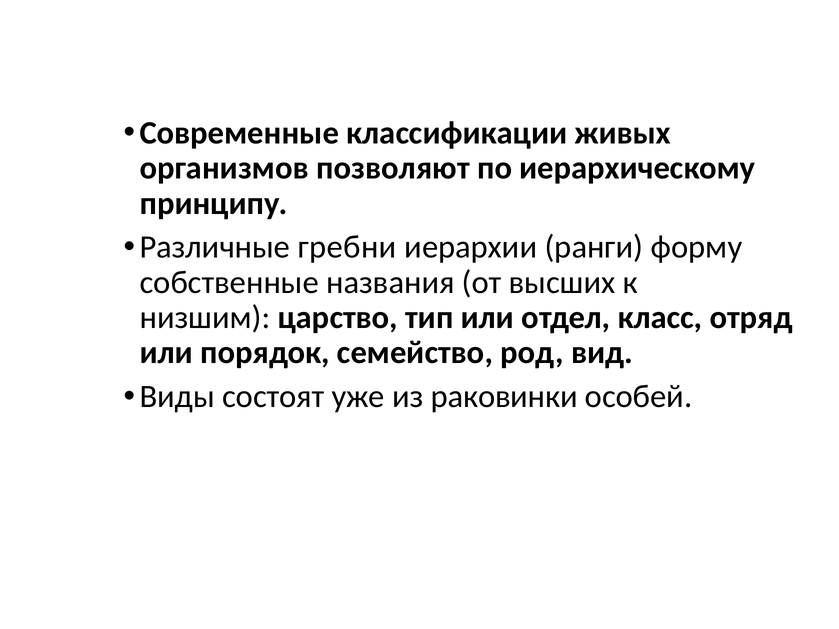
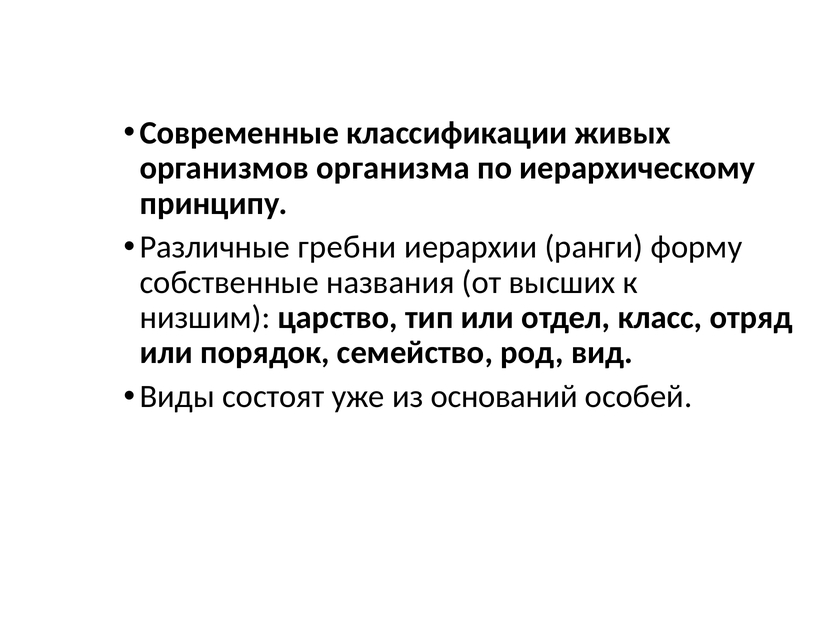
позволяют: позволяют -> организма
раковинки: раковинки -> оснований
